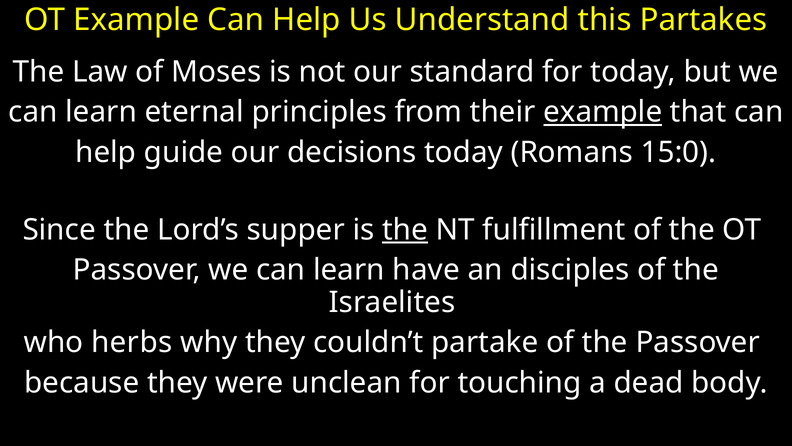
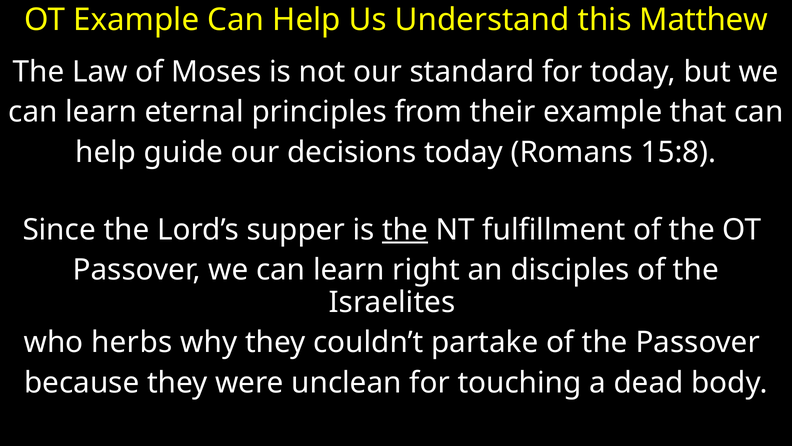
Partakes: Partakes -> Matthew
example at (603, 112) underline: present -> none
15:0: 15:0 -> 15:8
have: have -> right
